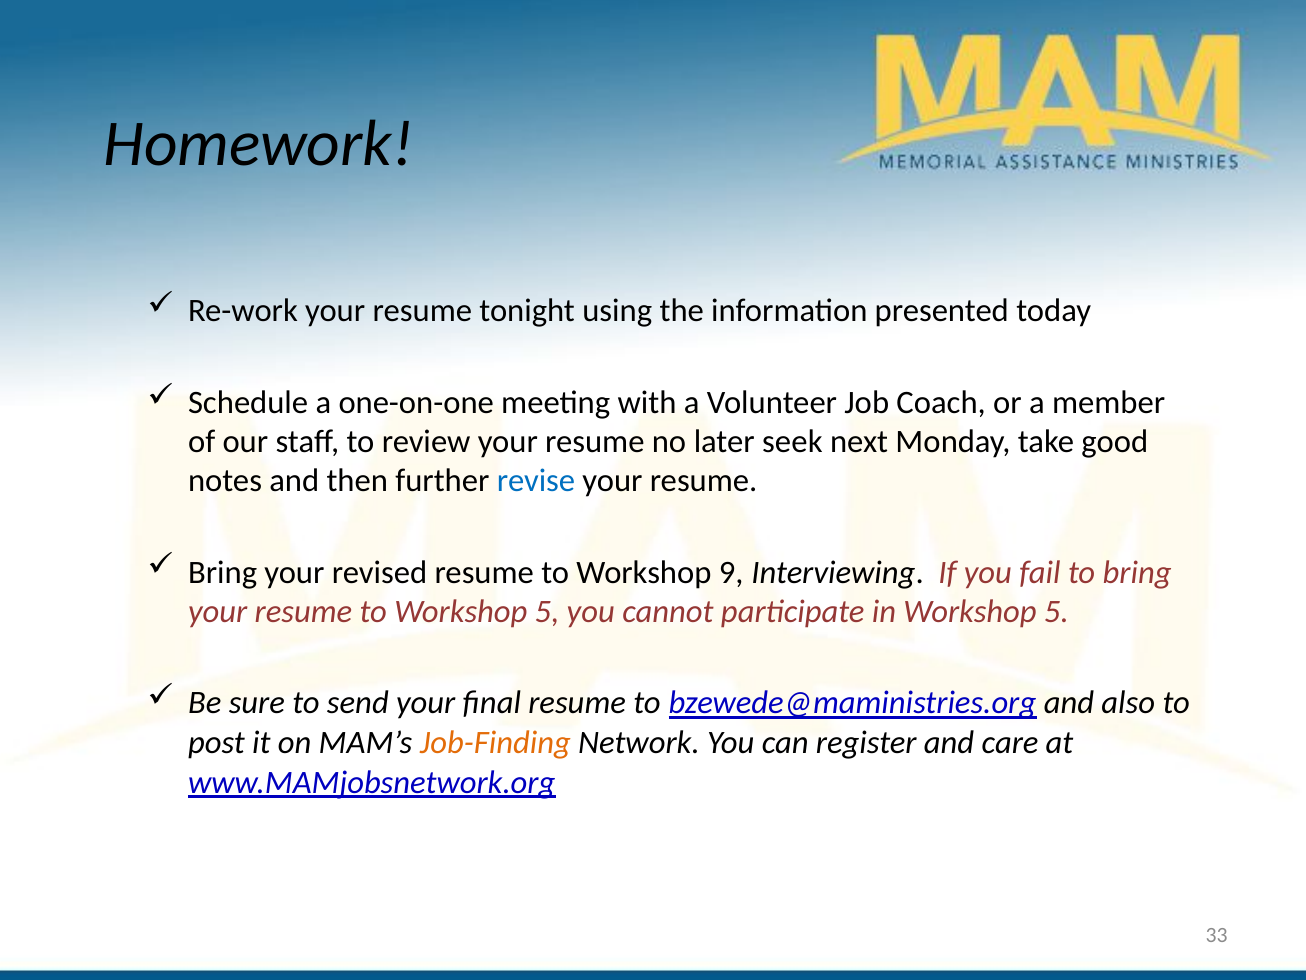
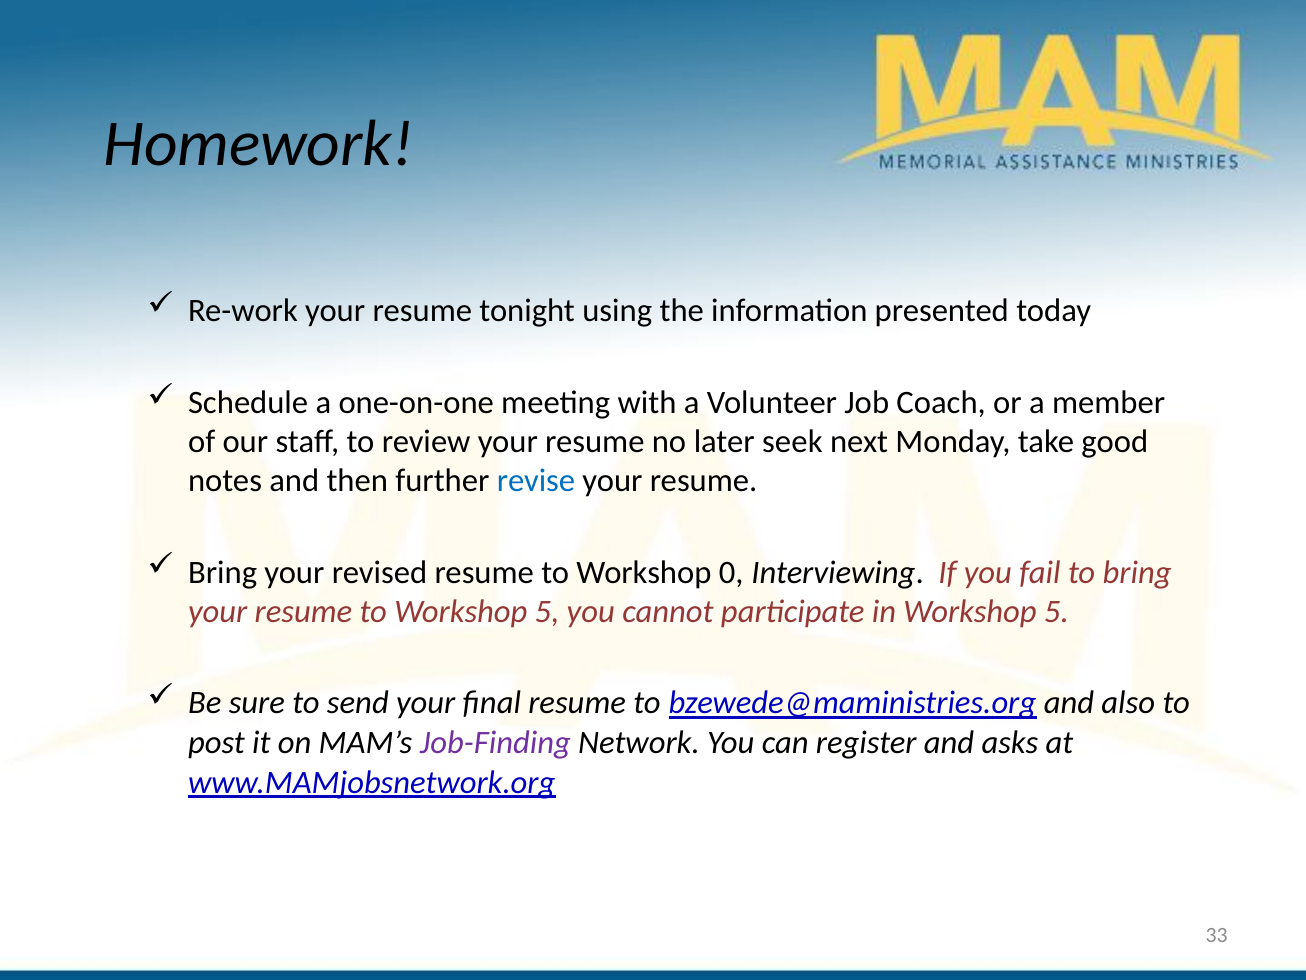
9: 9 -> 0
Job-Finding colour: orange -> purple
care: care -> asks
